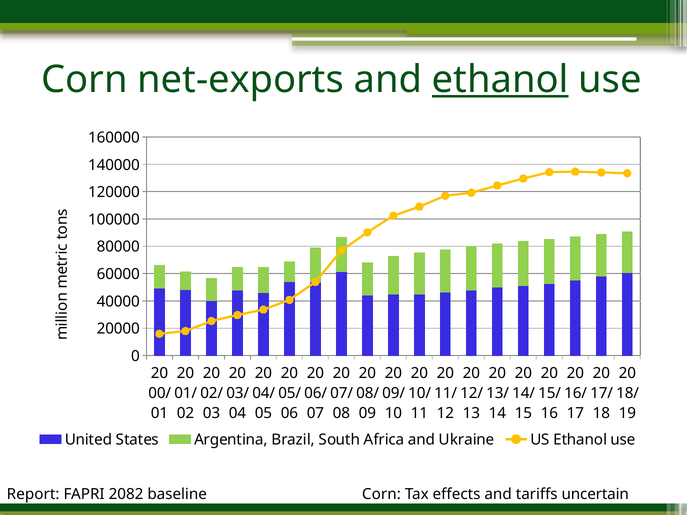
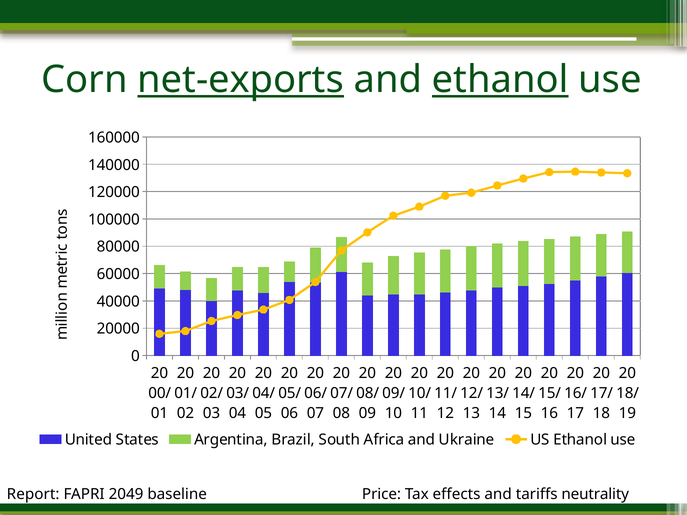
net-exports underline: none -> present
2082: 2082 -> 2049
baseline Corn: Corn -> Price
uncertain: uncertain -> neutrality
